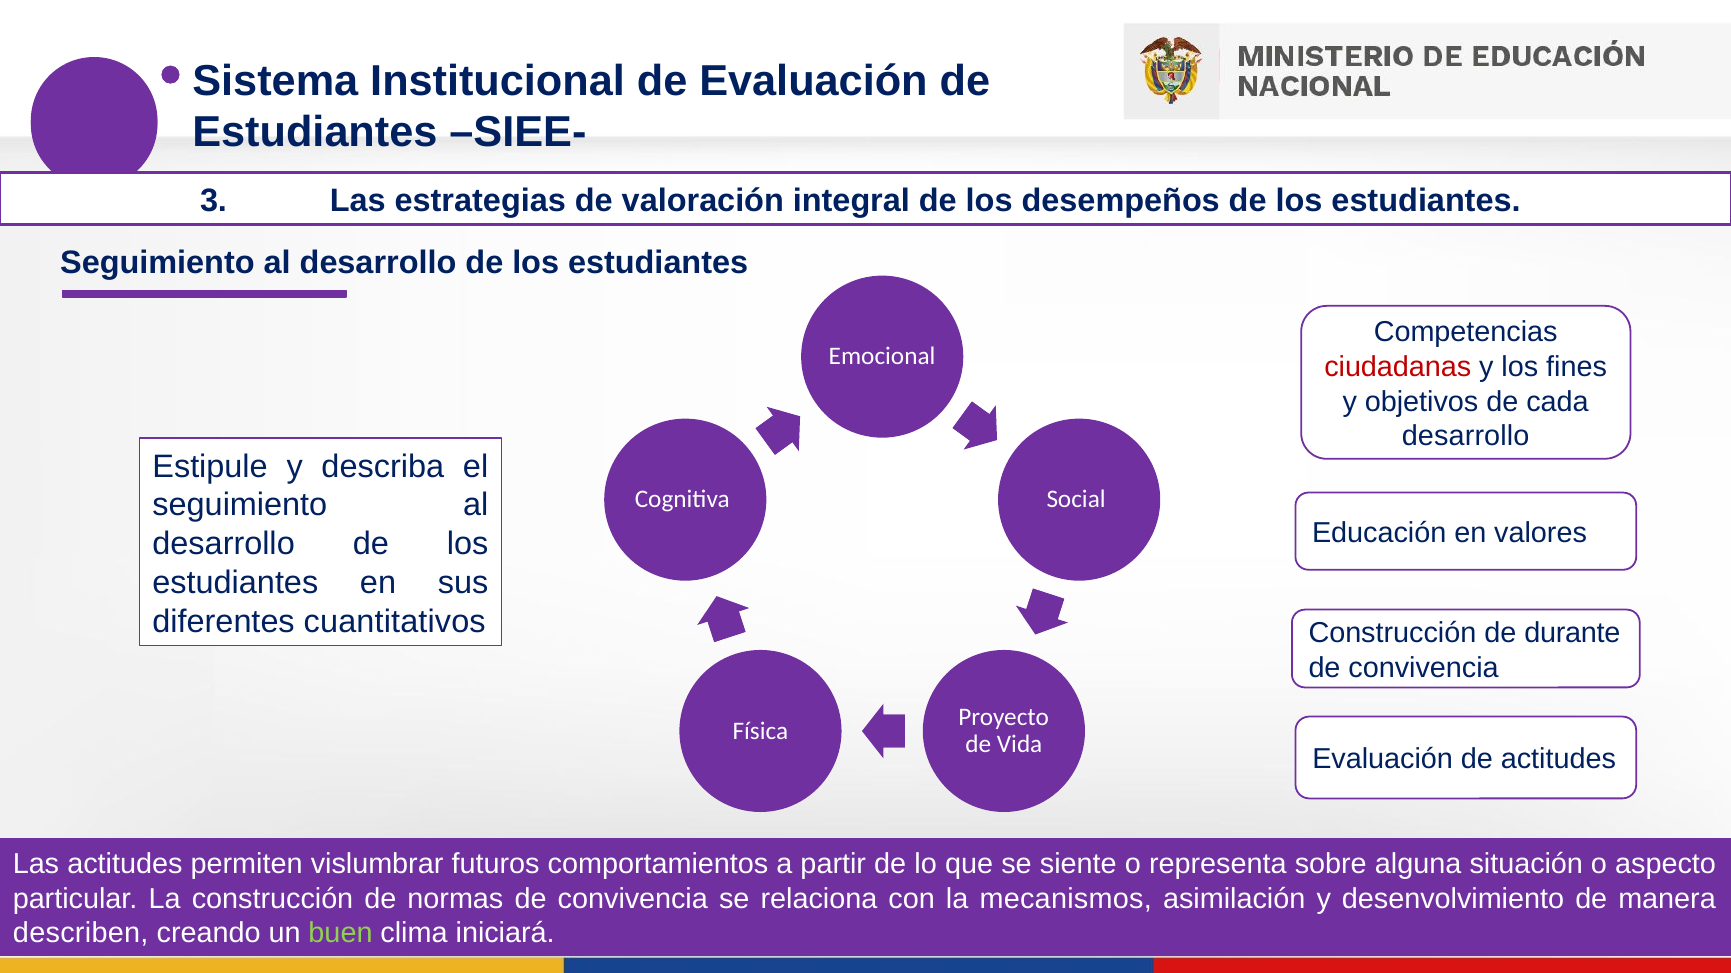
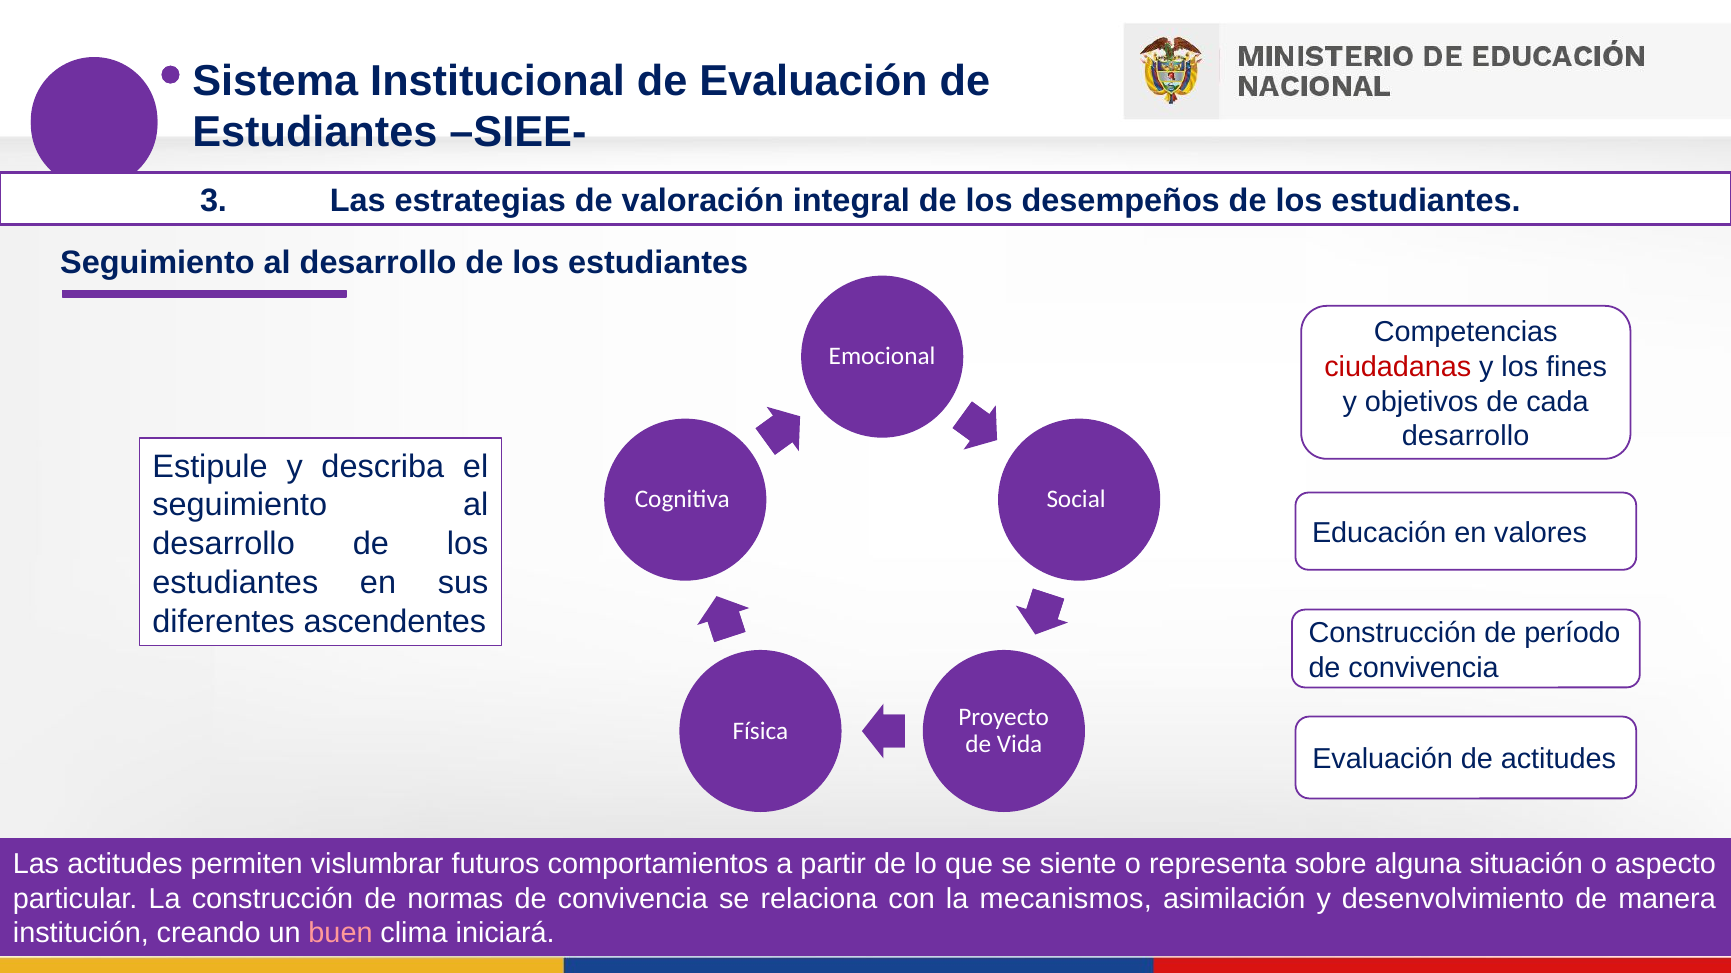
cuantitativos: cuantitativos -> ascendentes
durante: durante -> período
describen: describen -> institución
buen colour: light green -> pink
